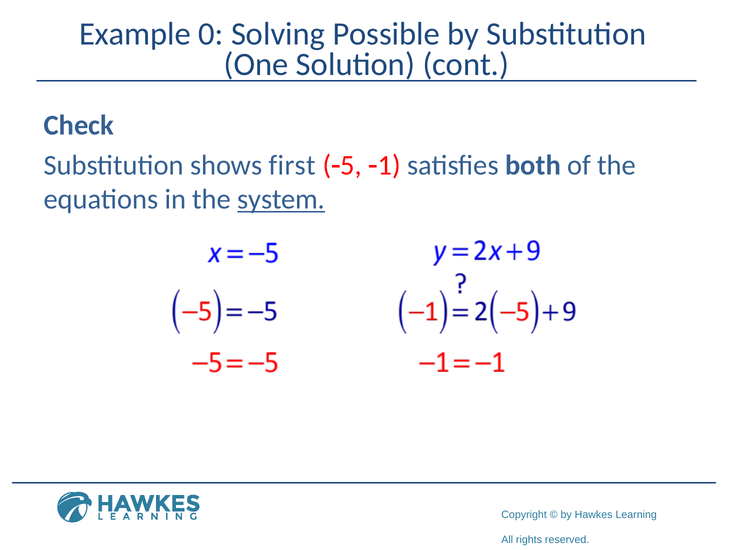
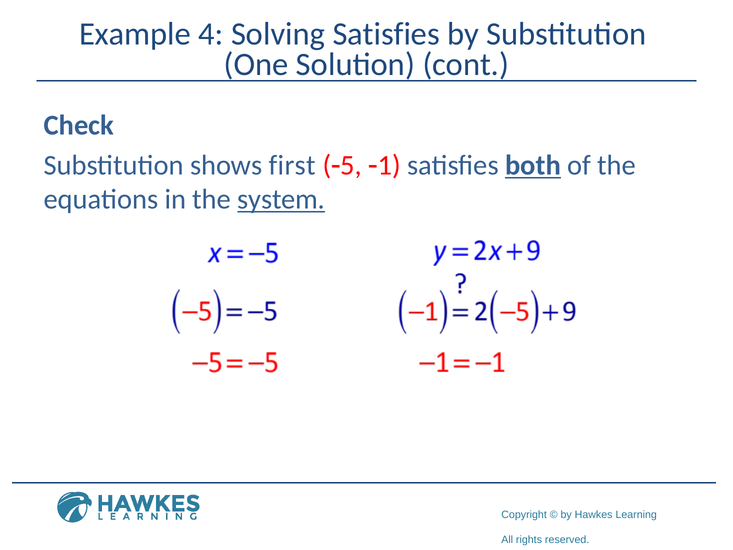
0: 0 -> 4
Solving Possible: Possible -> Satisfies
both underline: none -> present
